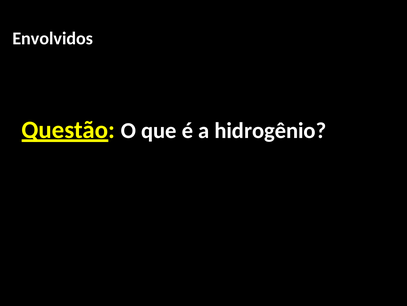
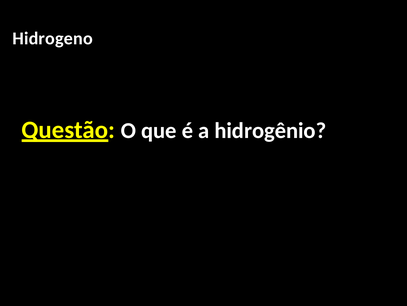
Envolvidos: Envolvidos -> Hidrogeno
